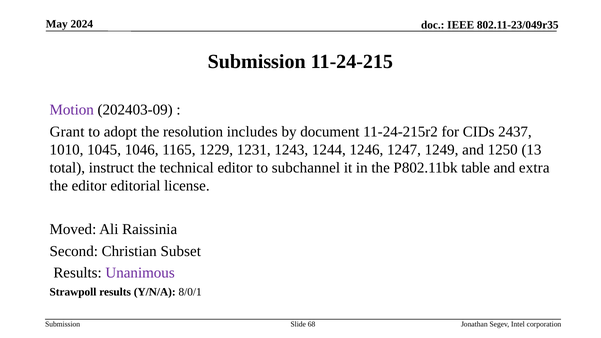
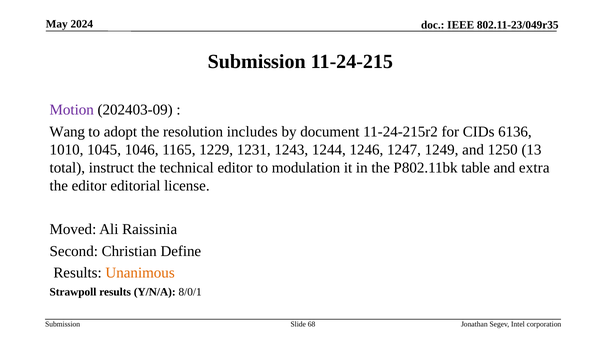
Grant: Grant -> Wang
2437: 2437 -> 6136
subchannel: subchannel -> modulation
Subset: Subset -> Define
Unanimous colour: purple -> orange
